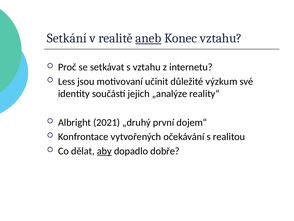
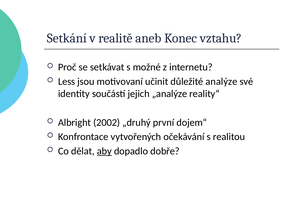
aneb underline: present -> none
s vztahu: vztahu -> možné
výzkum: výzkum -> analýze
2021: 2021 -> 2002
